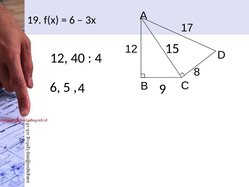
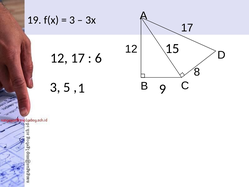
6 at (72, 20): 6 -> 3
12 40: 40 -> 17
4 at (98, 58): 4 -> 6
6 at (55, 87): 6 -> 3
4 at (81, 88): 4 -> 1
